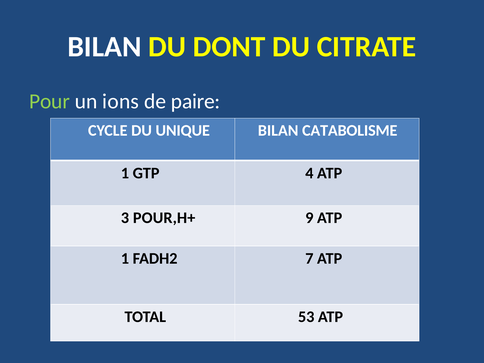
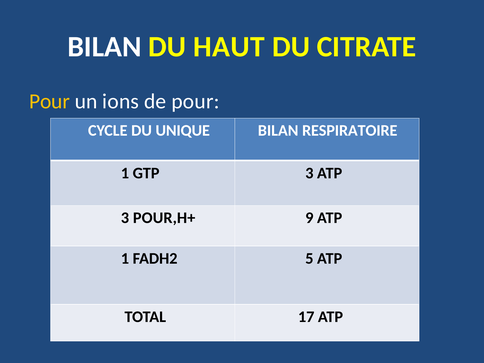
DONT: DONT -> HAUT
Pour at (49, 102) colour: light green -> yellow
de paire: paire -> pour
CATABOLISME: CATABOLISME -> RESPIRATOIRE
GTP 4: 4 -> 3
7: 7 -> 5
53: 53 -> 17
